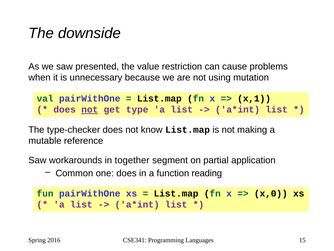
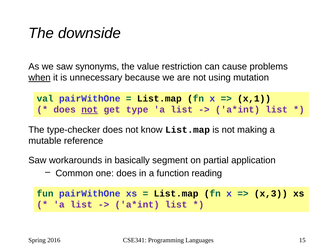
presented: presented -> synonyms
when underline: none -> present
together: together -> basically
x,0: x,0 -> x,3
